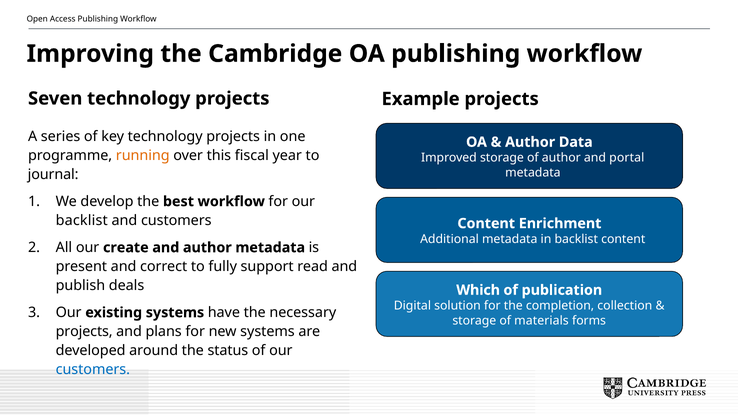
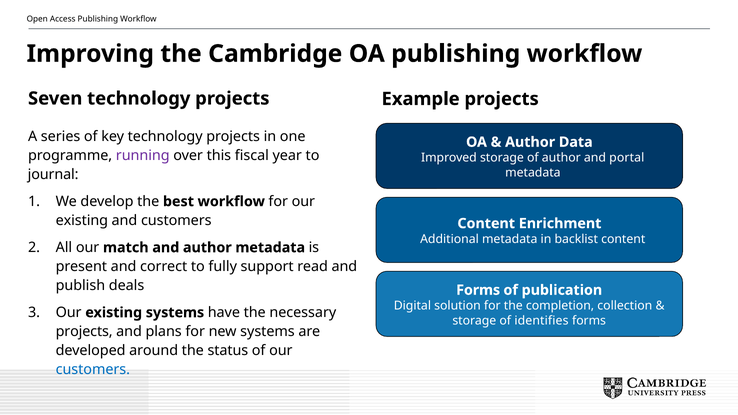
running colour: orange -> purple
backlist at (82, 220): backlist -> existing
create: create -> match
Which at (478, 290): Which -> Forms
materials: materials -> identifies
